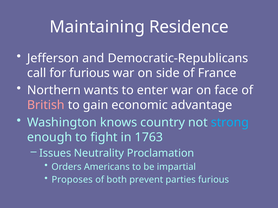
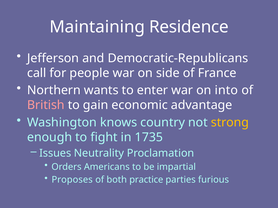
for furious: furious -> people
face: face -> into
strong colour: light blue -> yellow
1763: 1763 -> 1735
prevent: prevent -> practice
